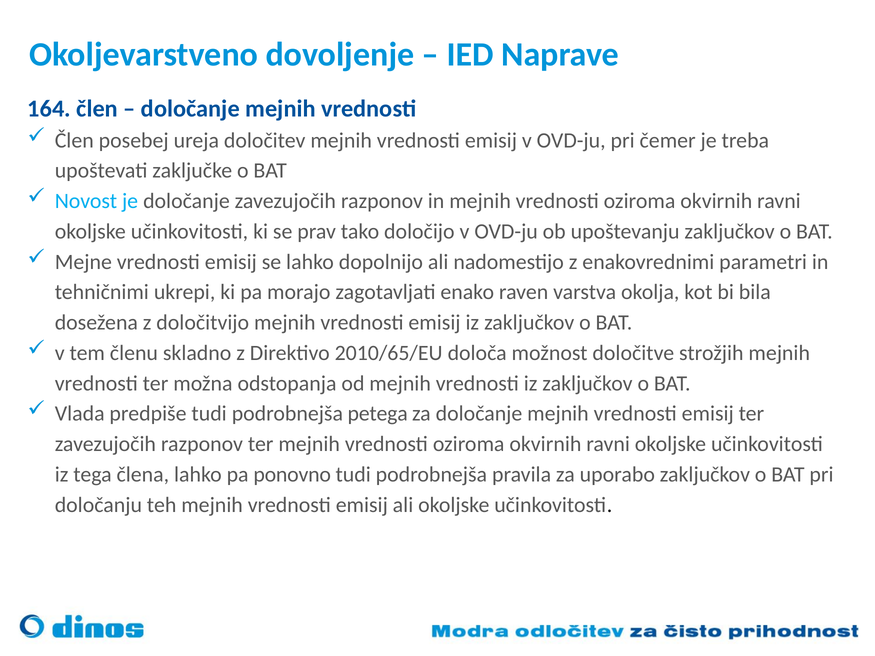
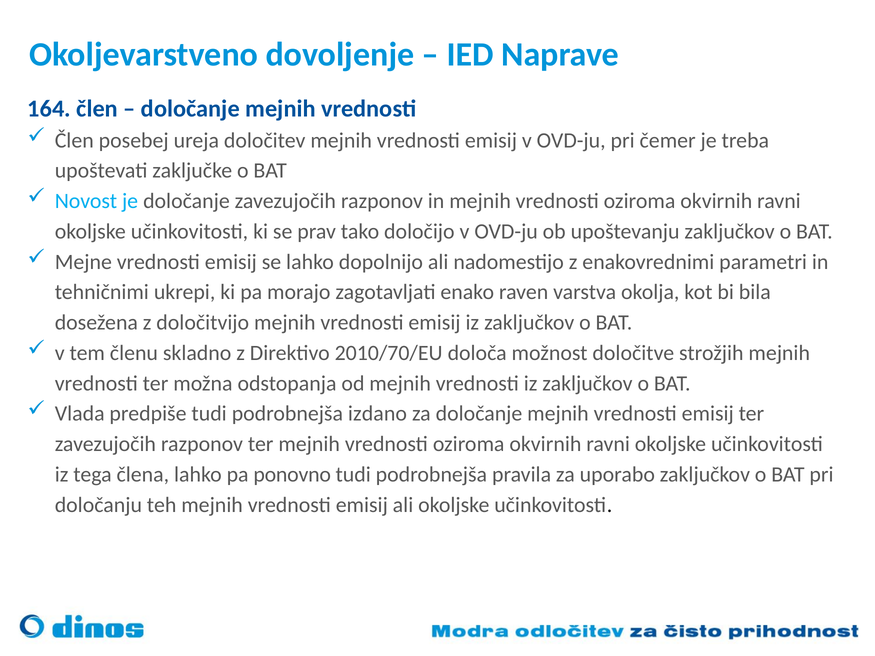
2010/65/EU: 2010/65/EU -> 2010/70/EU
petega: petega -> izdano
